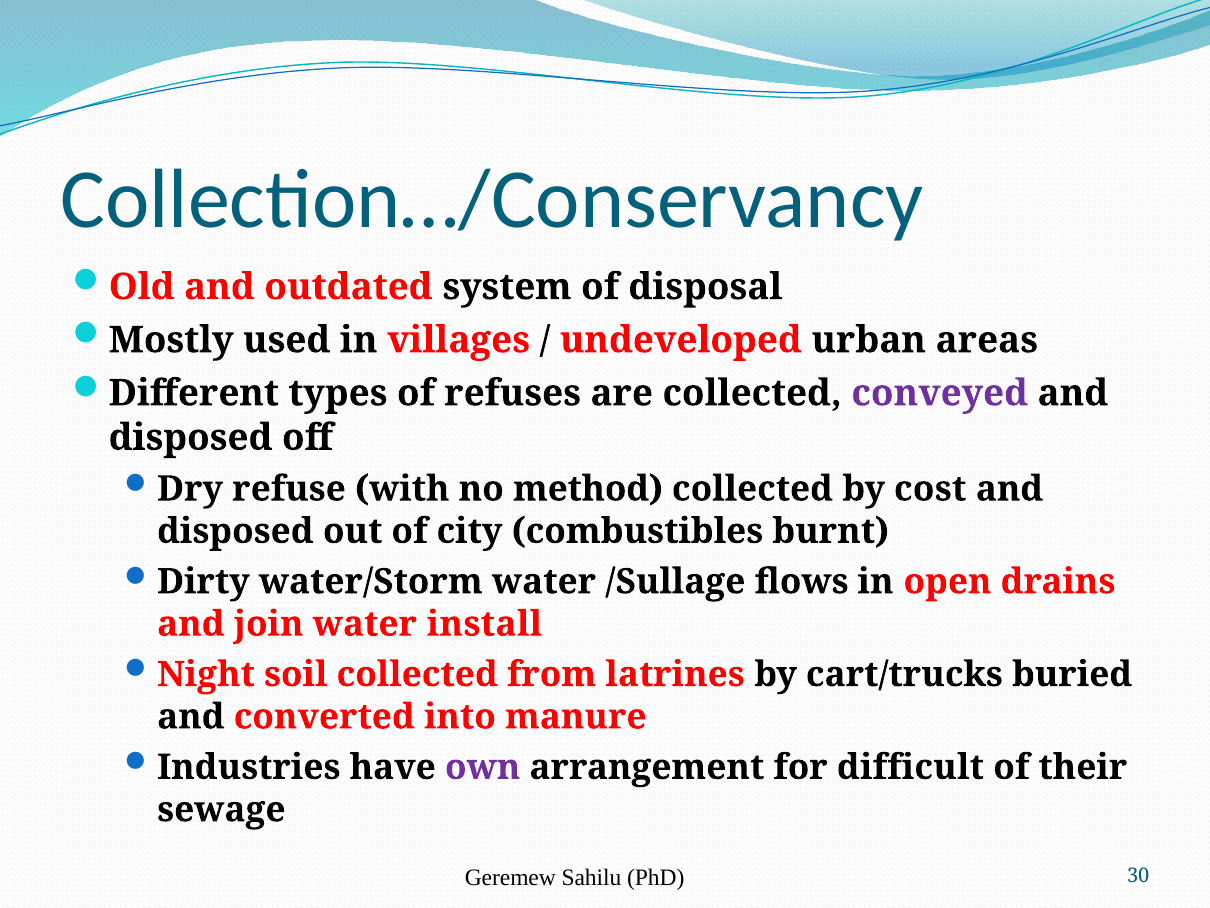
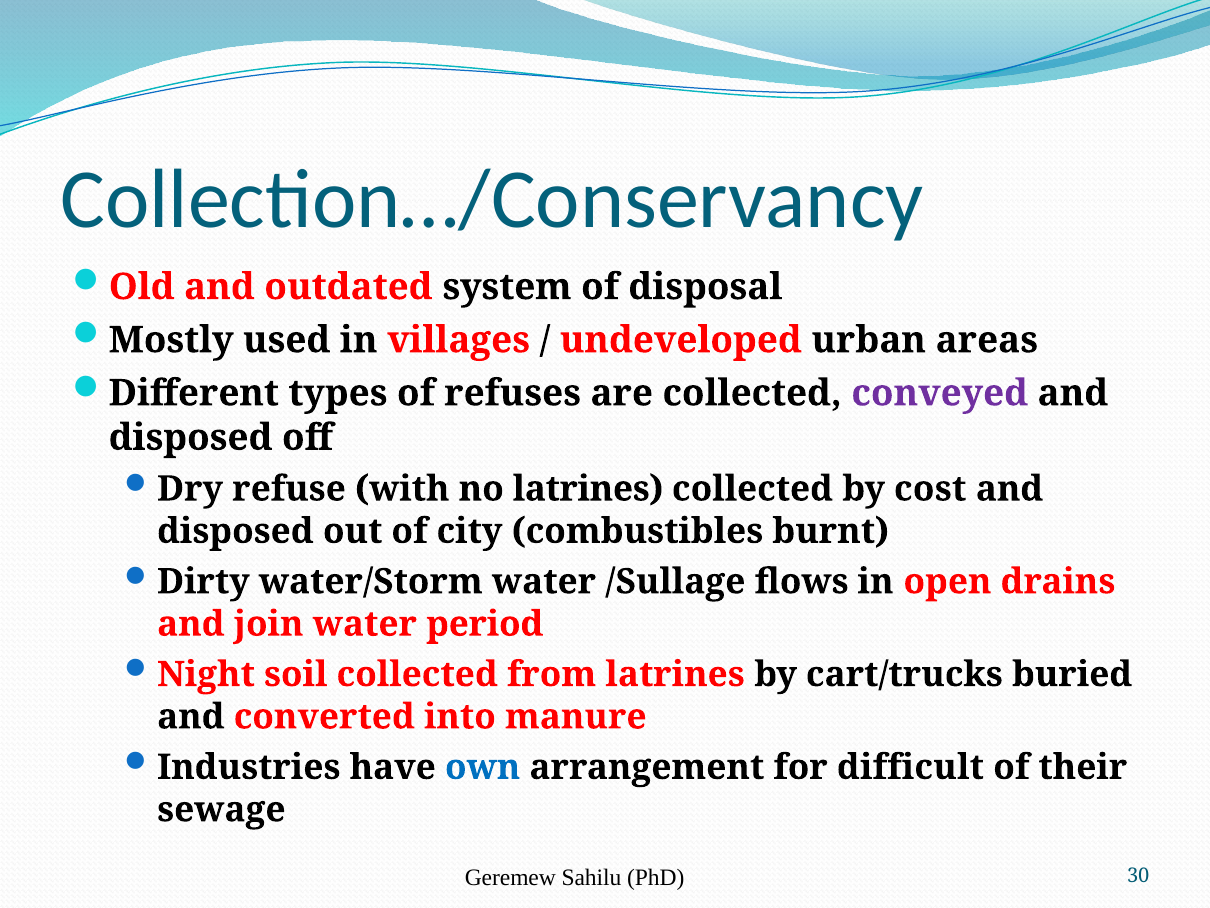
no method: method -> latrines
install: install -> period
own colour: purple -> blue
